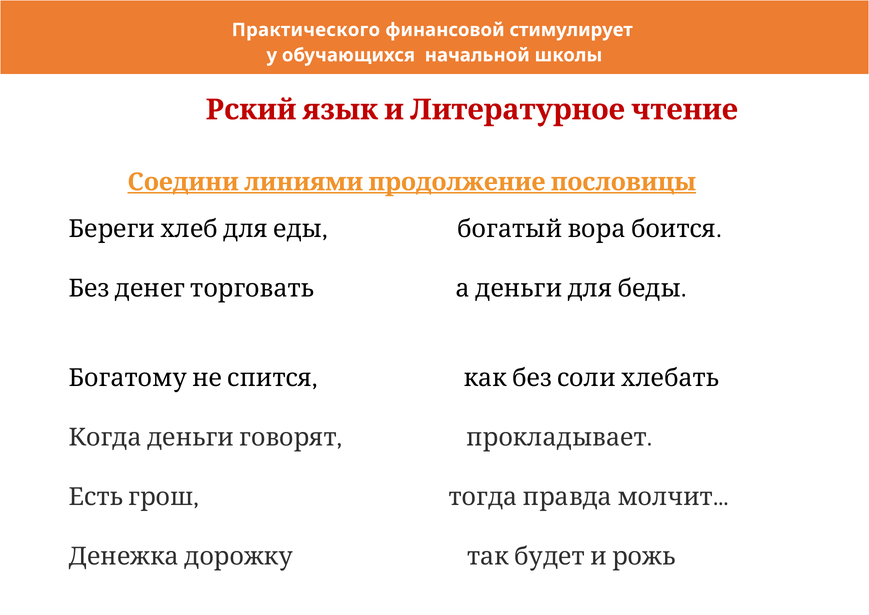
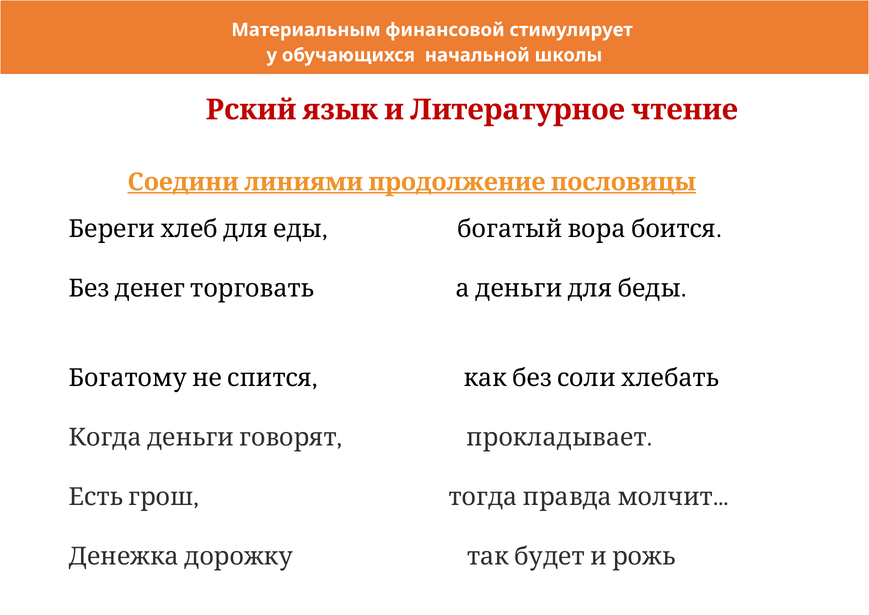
Практического: Практического -> Материальным
